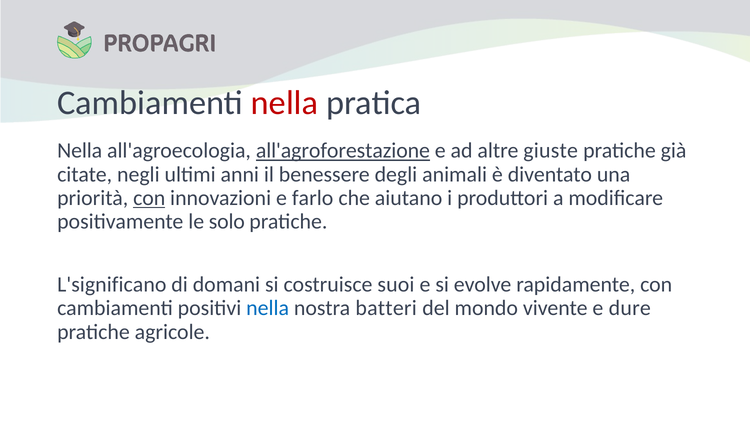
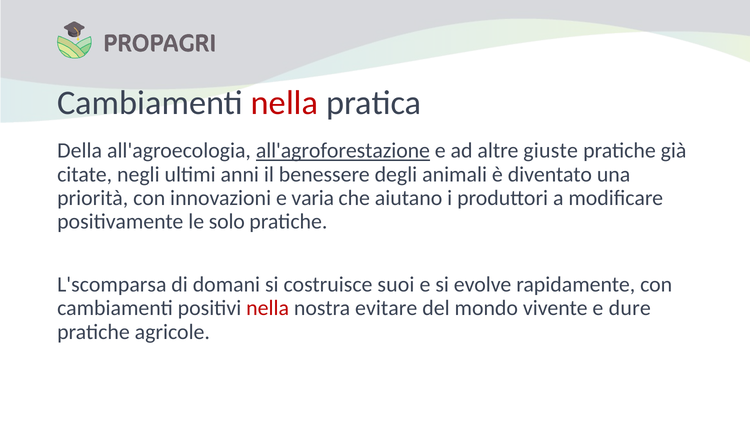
Nella at (80, 151): Nella -> Della
con at (149, 198) underline: present -> none
farlo: farlo -> varia
L'significano: L'significano -> L'scomparsa
nella at (268, 308) colour: blue -> red
batteri: batteri -> evitare
